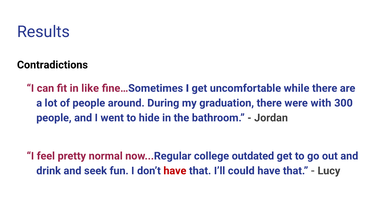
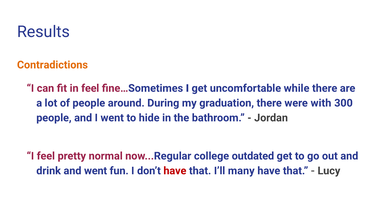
Contradictions colour: black -> orange
in like: like -> feel
and seek: seek -> went
could: could -> many
